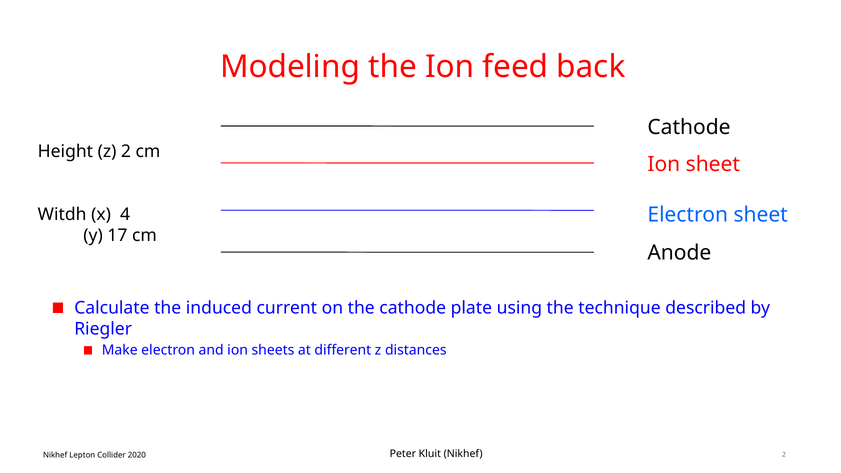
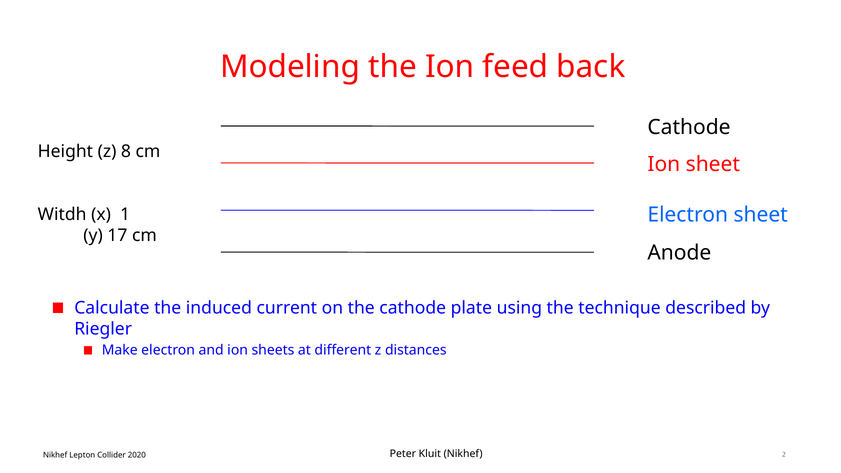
z 2: 2 -> 8
4: 4 -> 1
